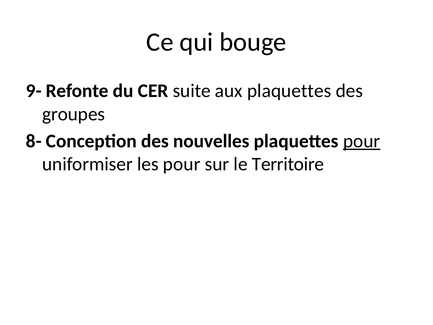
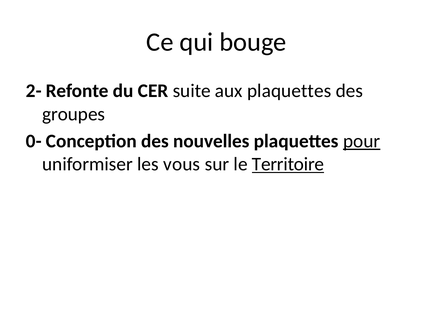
9-: 9- -> 2-
8-: 8- -> 0-
les pour: pour -> vous
Territoire underline: none -> present
